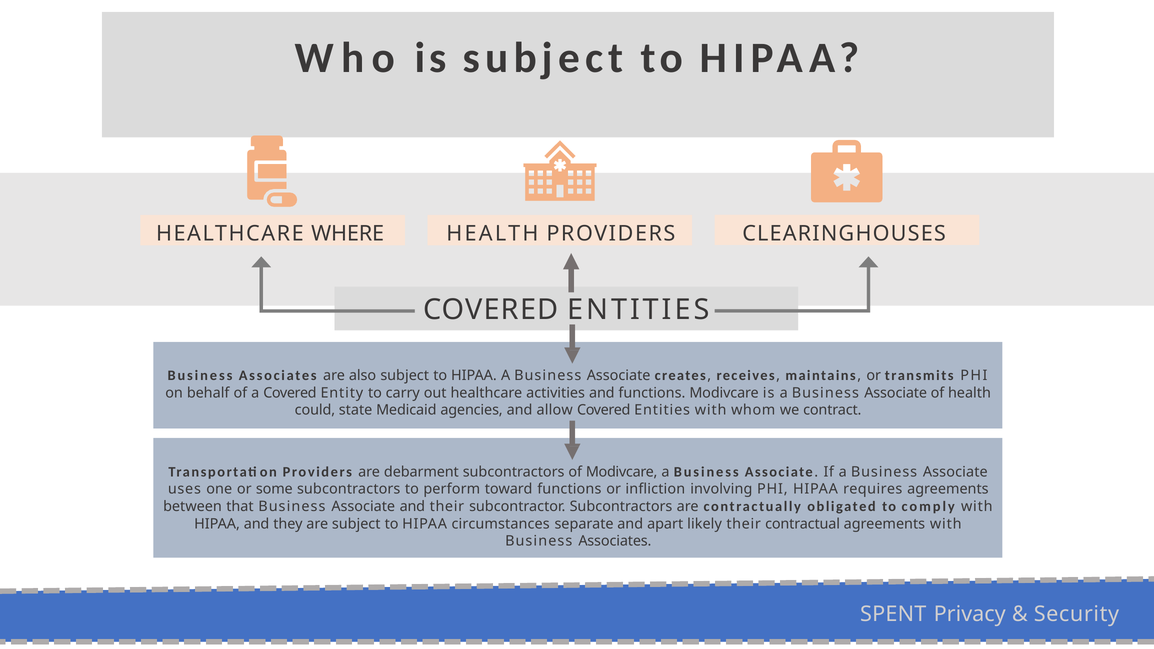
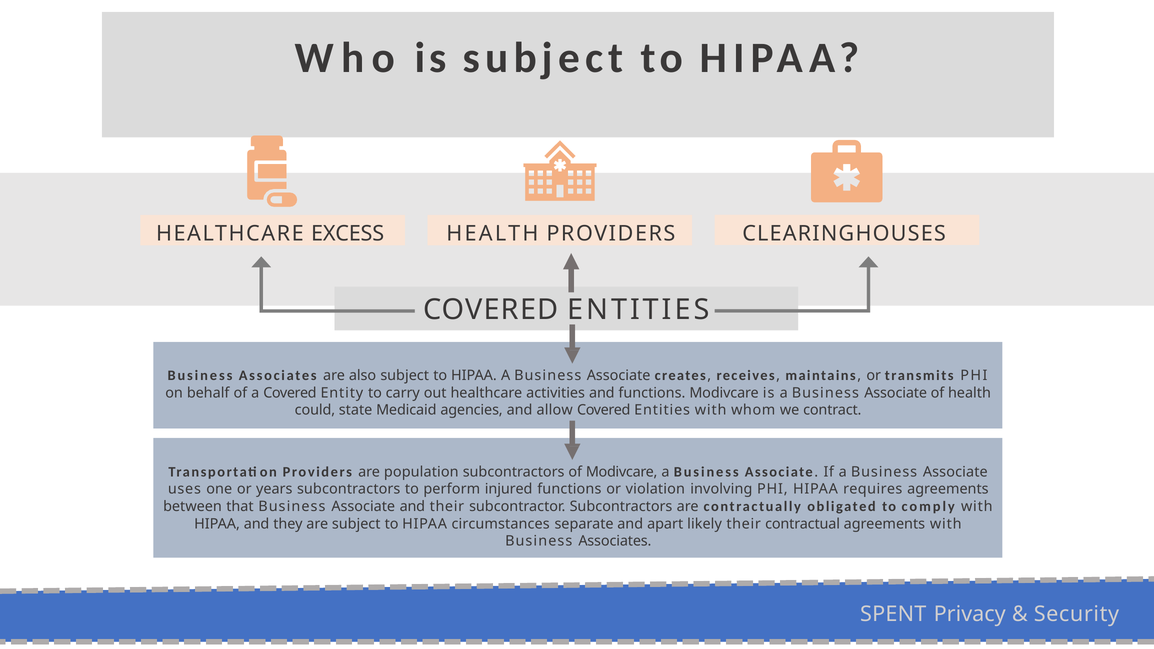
WHERE: WHERE -> EXCESS
debarment: debarment -> population
some: some -> years
toward: toward -> injured
infliction: infliction -> violation
